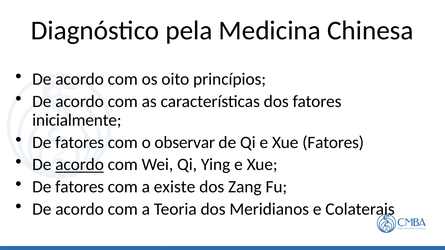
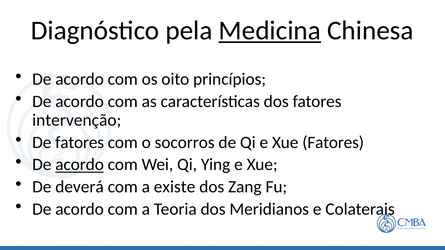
Medicina underline: none -> present
inicialmente: inicialmente -> intervenção
observar: observar -> socorros
fatores at (80, 187): fatores -> deverá
